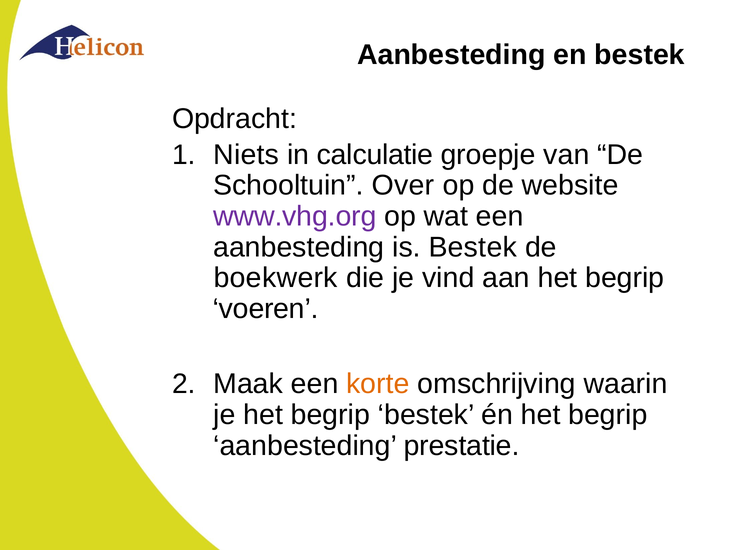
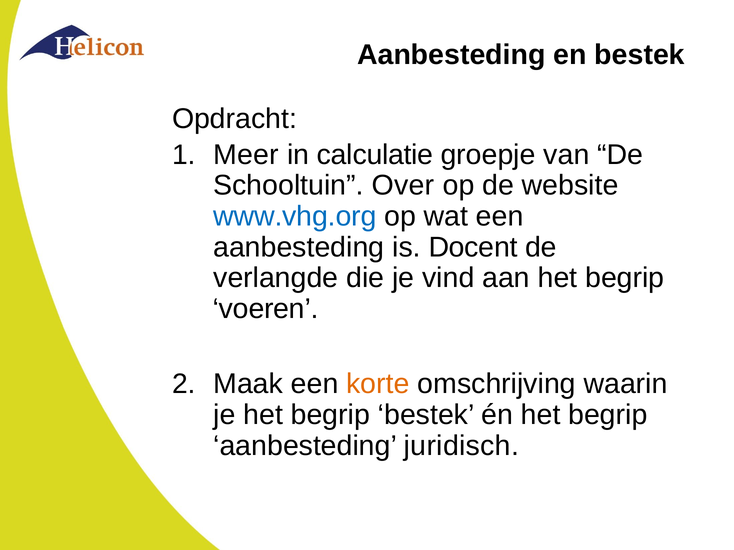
Niets: Niets -> Meer
www.vhg.org colour: purple -> blue
is Bestek: Bestek -> Docent
boekwerk: boekwerk -> verlangde
prestatie: prestatie -> juridisch
